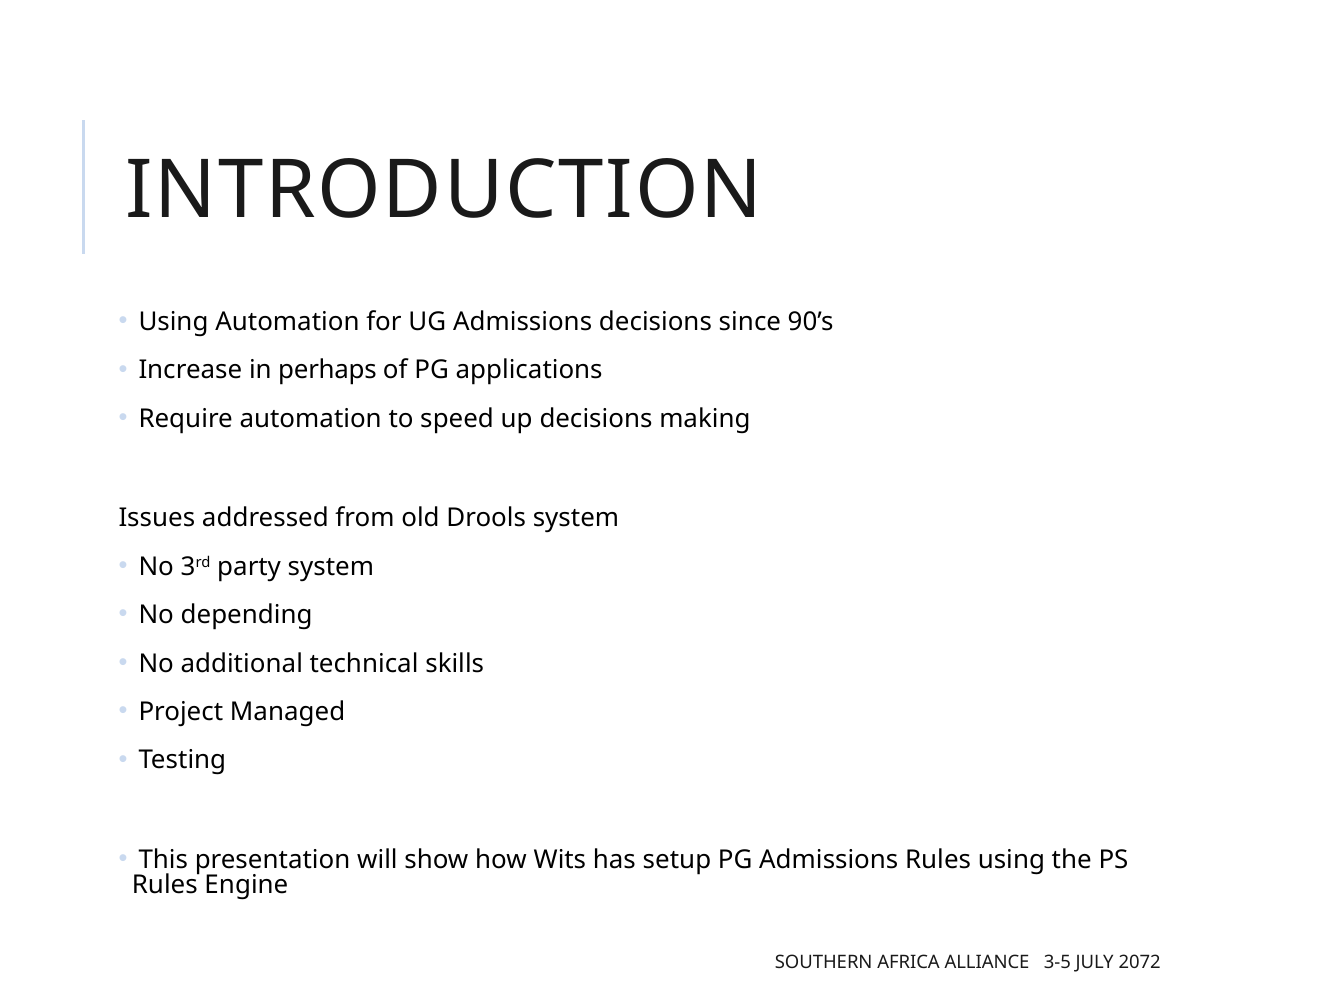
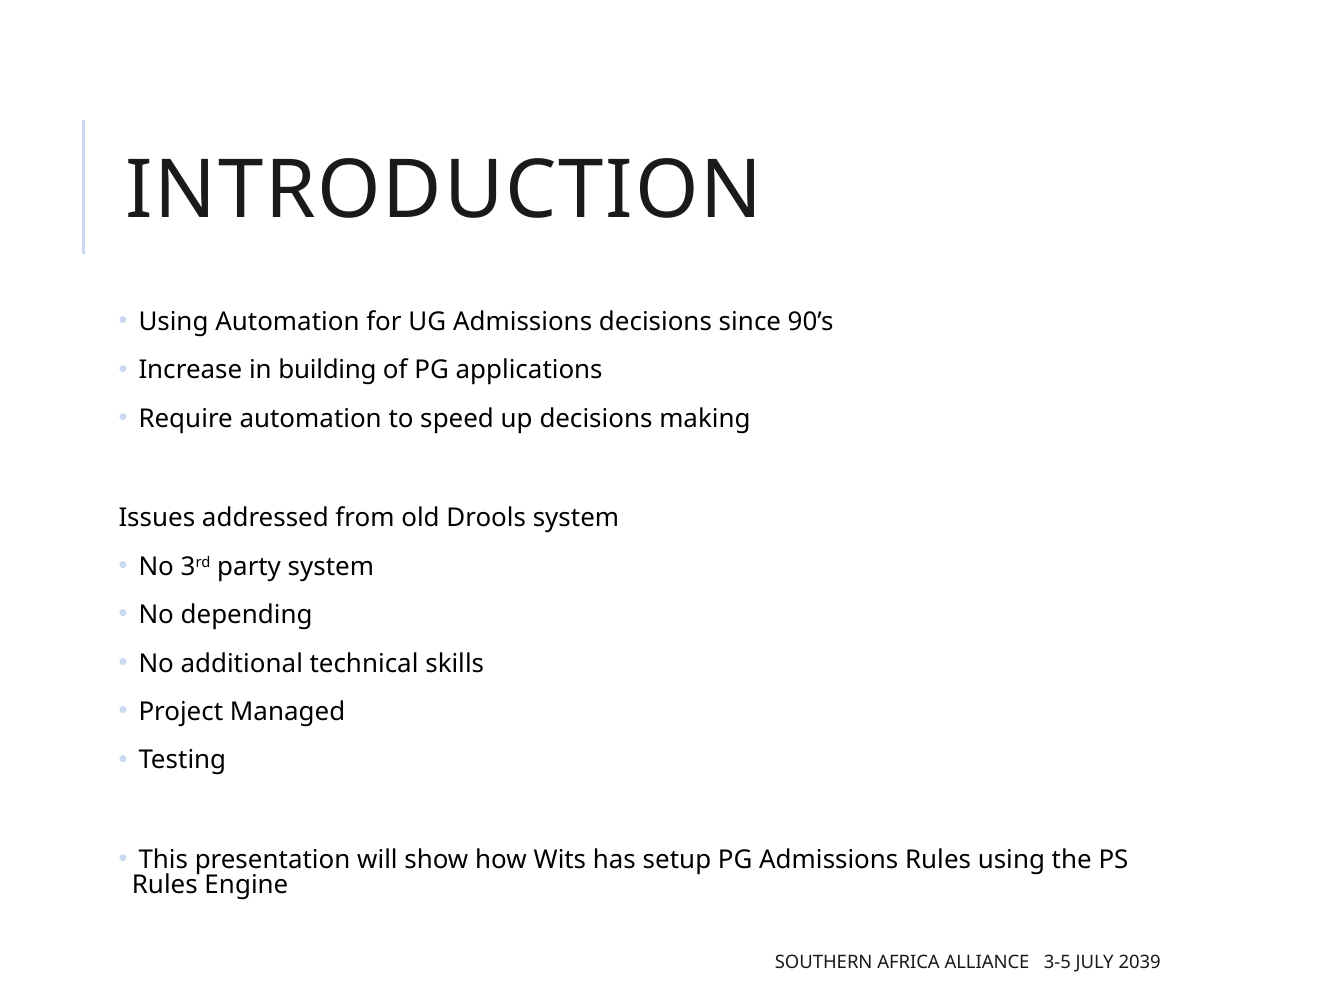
perhaps: perhaps -> building
2072: 2072 -> 2039
